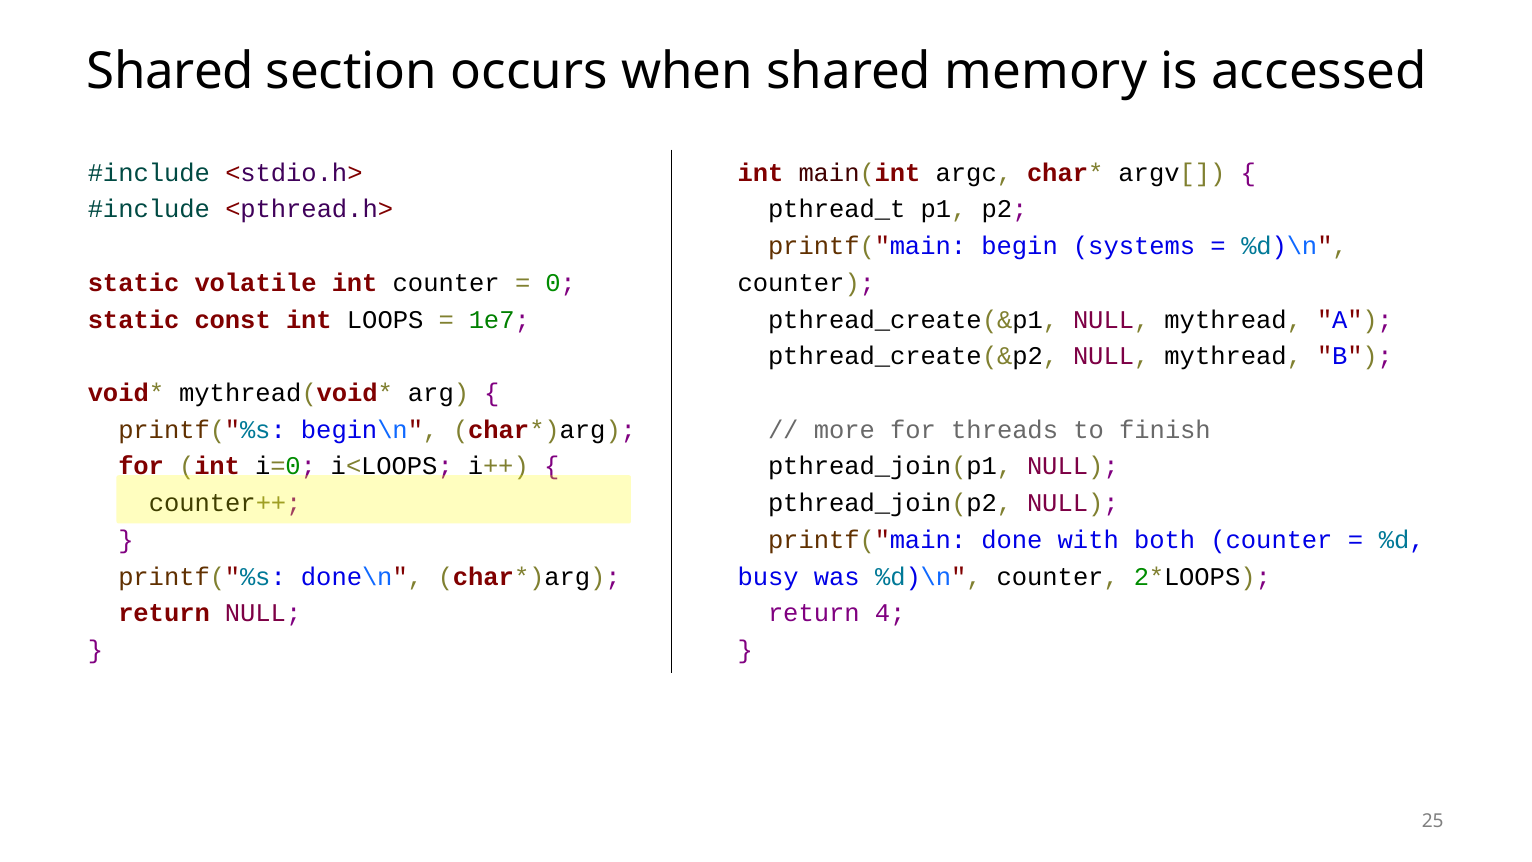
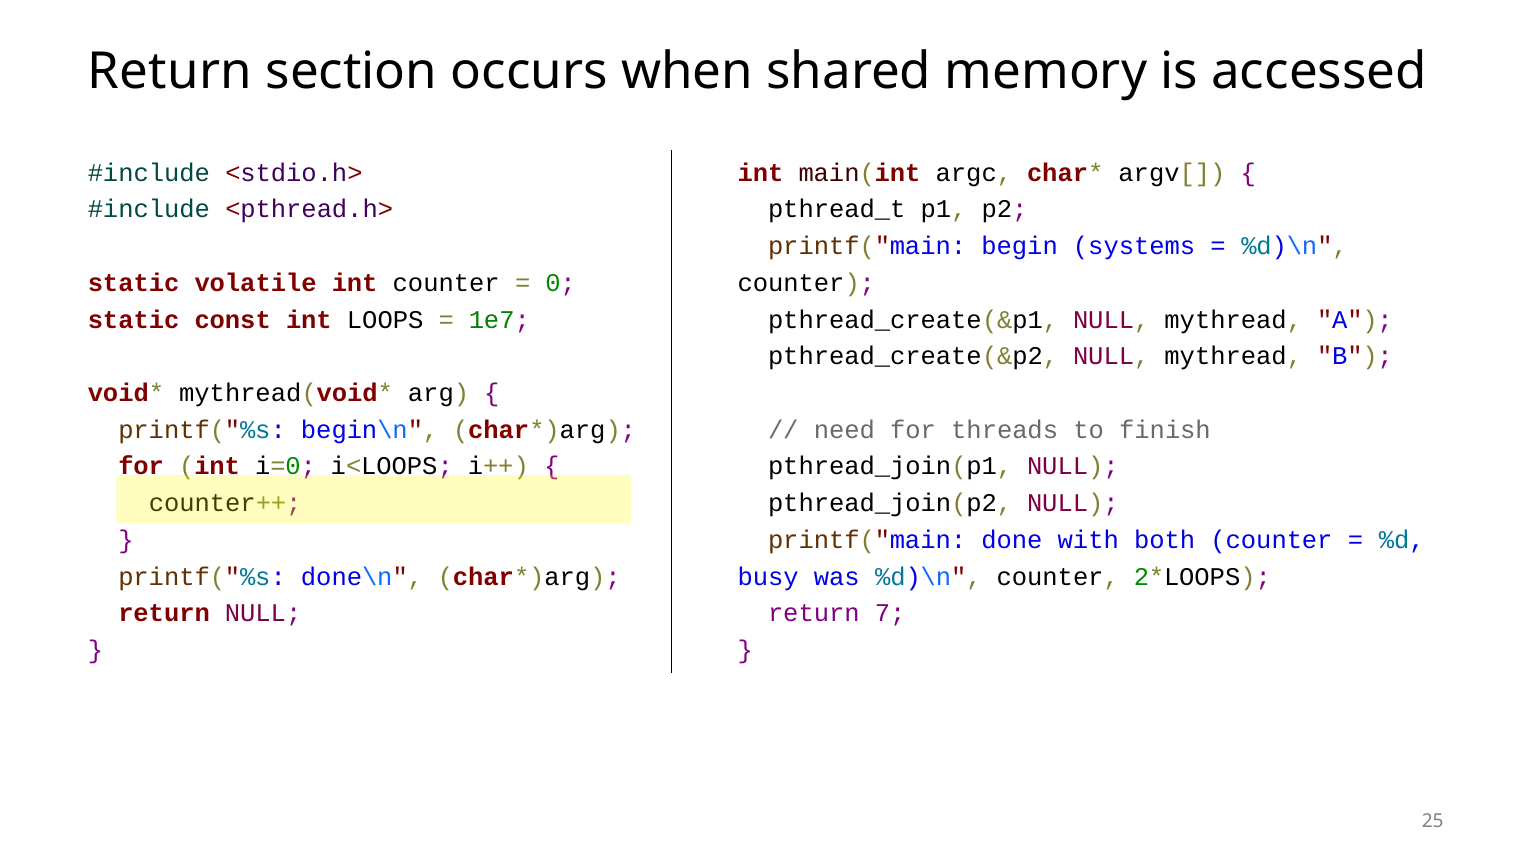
Shared at (170, 71): Shared -> Return
more: more -> need
4: 4 -> 7
